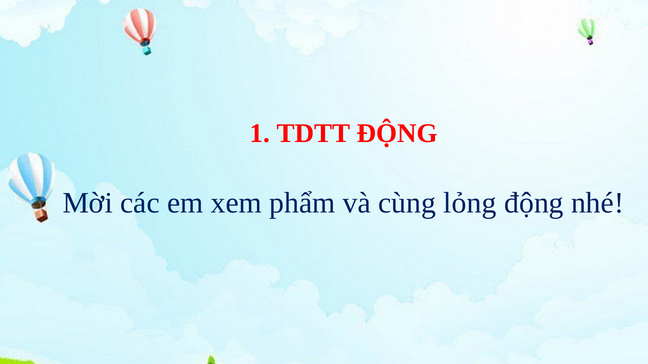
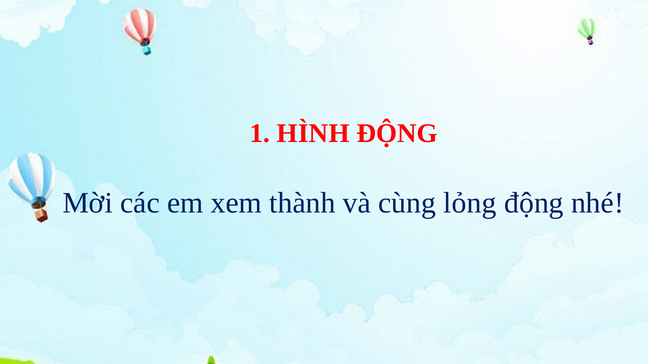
TDTT: TDTT -> HÌNH
phẩm: phẩm -> thành
